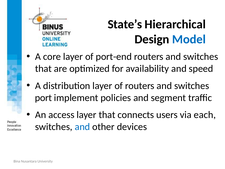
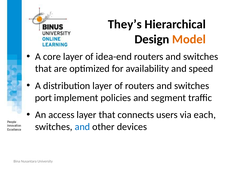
State’s: State’s -> They’s
Model colour: blue -> orange
port-end: port-end -> idea-end
